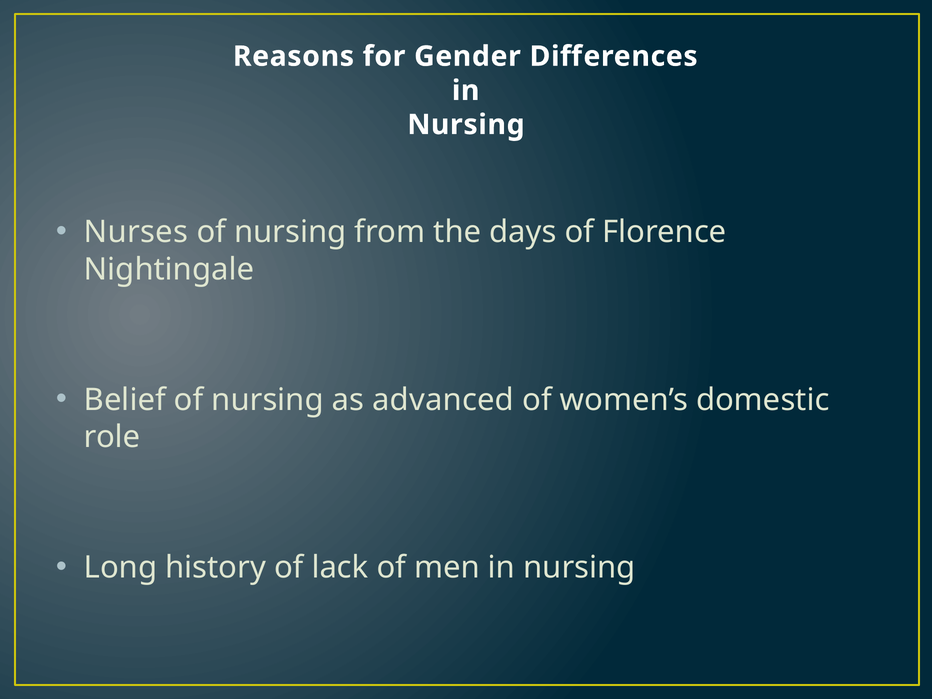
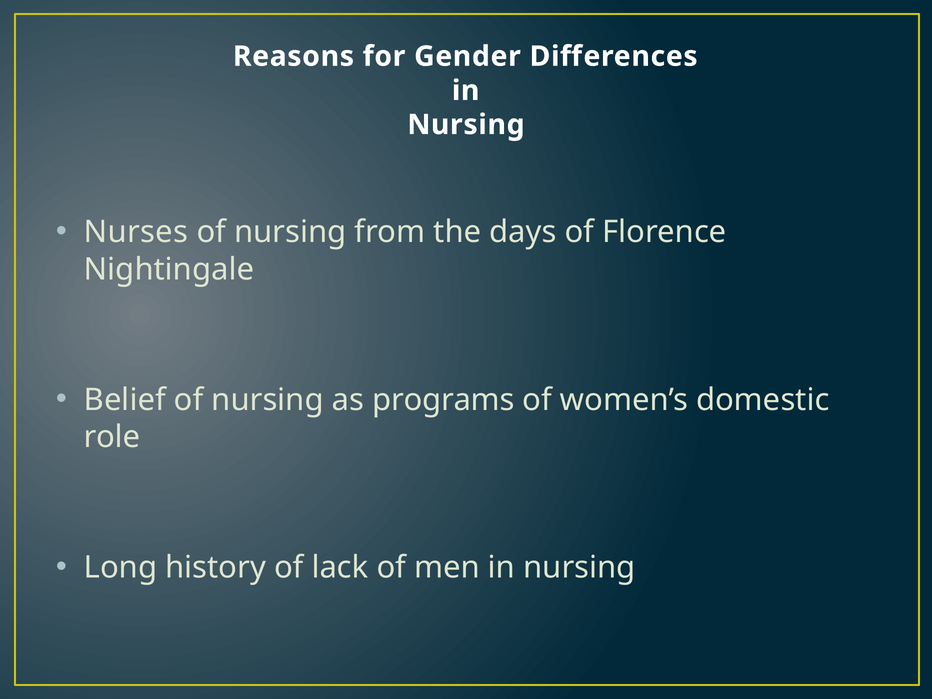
advanced: advanced -> programs
